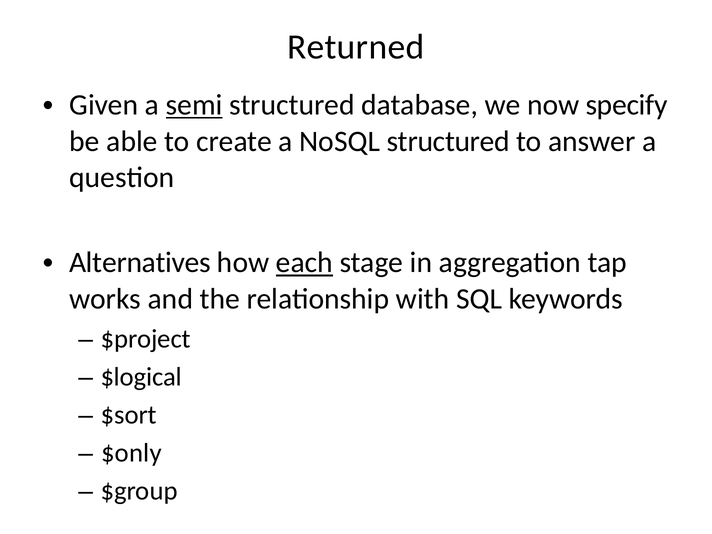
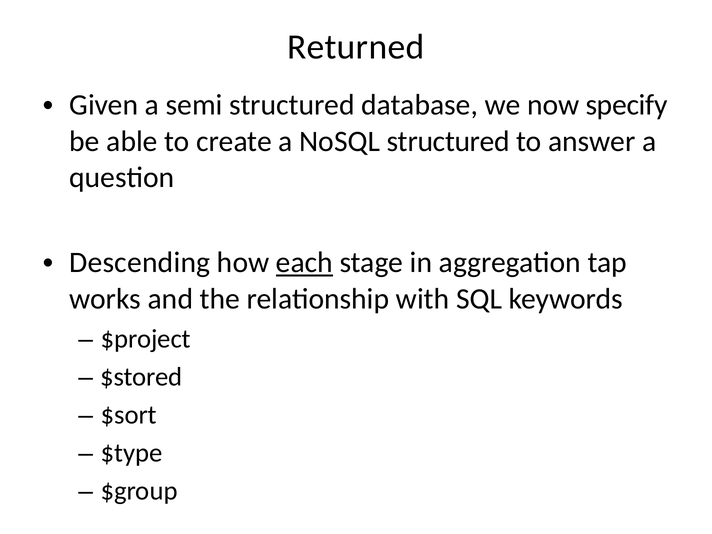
semi underline: present -> none
Alternatives: Alternatives -> Descending
$logical: $logical -> $stored
$only: $only -> $type
